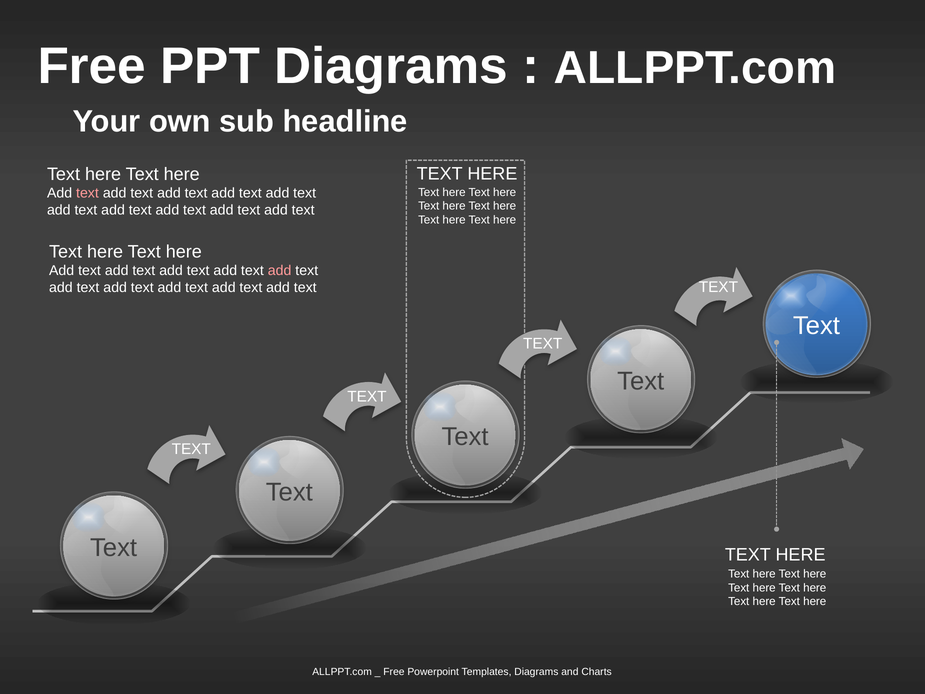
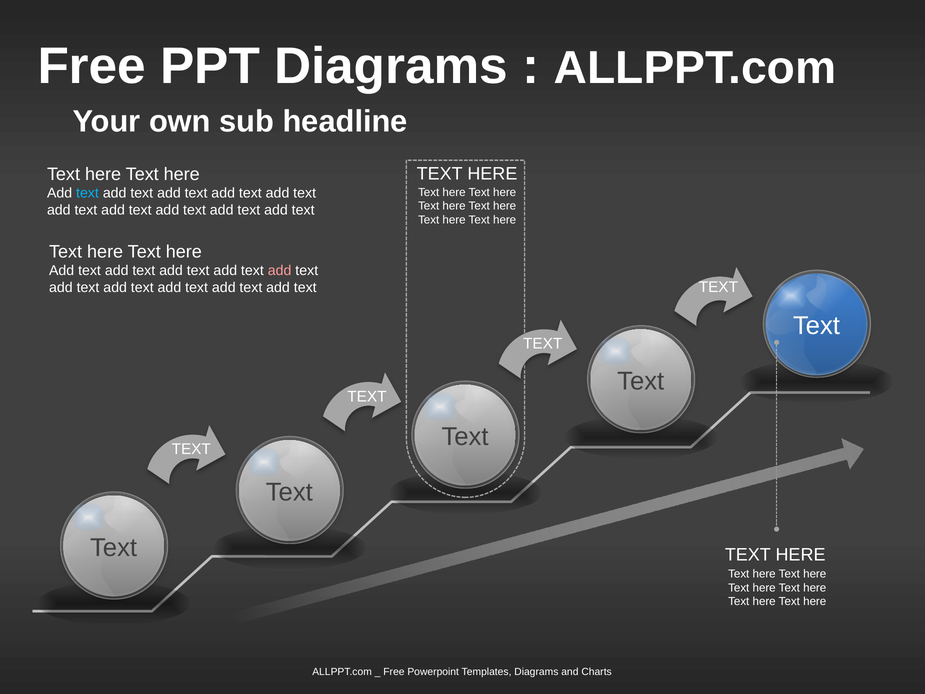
text at (87, 193) colour: pink -> light blue
